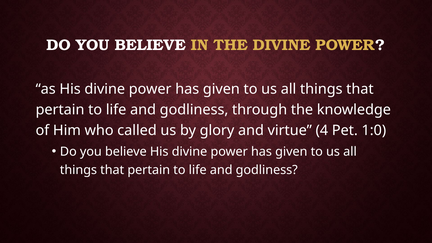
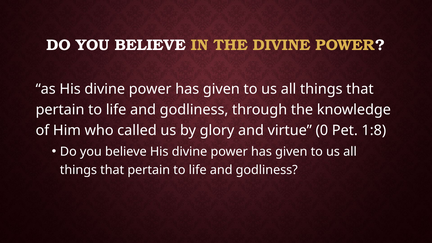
4: 4 -> 0
1:0: 1:0 -> 1:8
